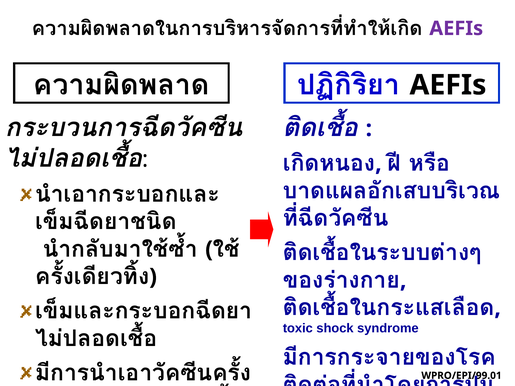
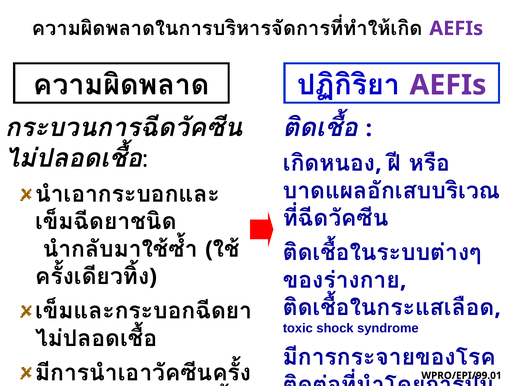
AEFIs at (448, 85) colour: black -> purple
